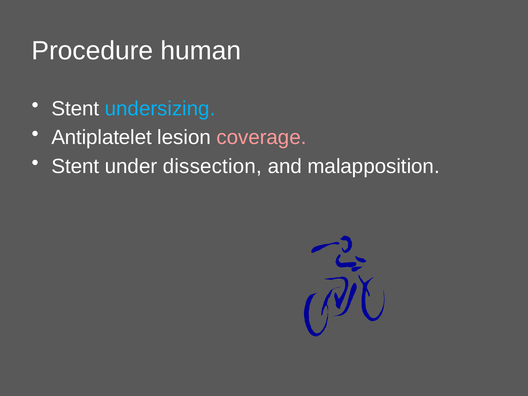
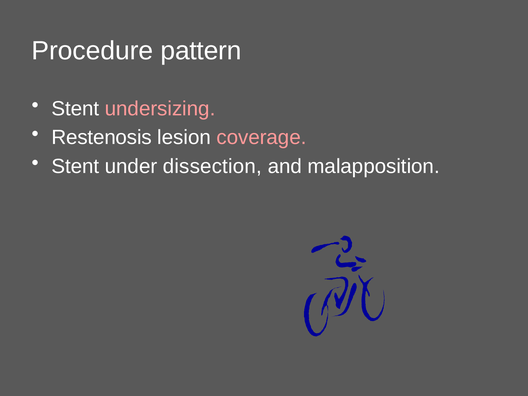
human: human -> pattern
undersizing colour: light blue -> pink
Antiplatelet: Antiplatelet -> Restenosis
